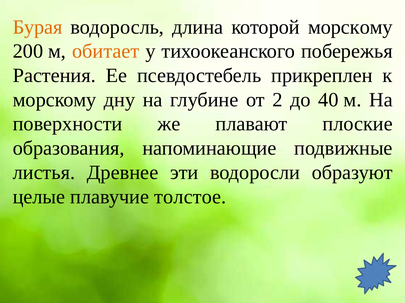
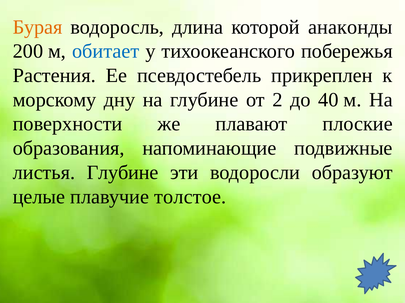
которой морскому: морскому -> анаконды
обитает colour: orange -> blue
листья Древнее: Древнее -> Глубине
